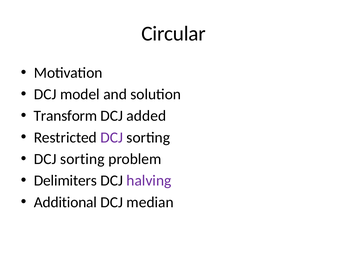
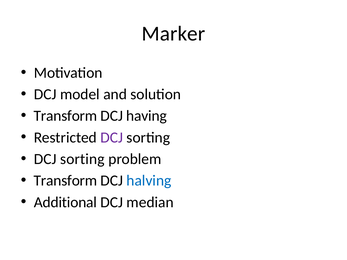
Circular: Circular -> Marker
added: added -> having
Delimiters at (65, 181): Delimiters -> Transform
halving colour: purple -> blue
